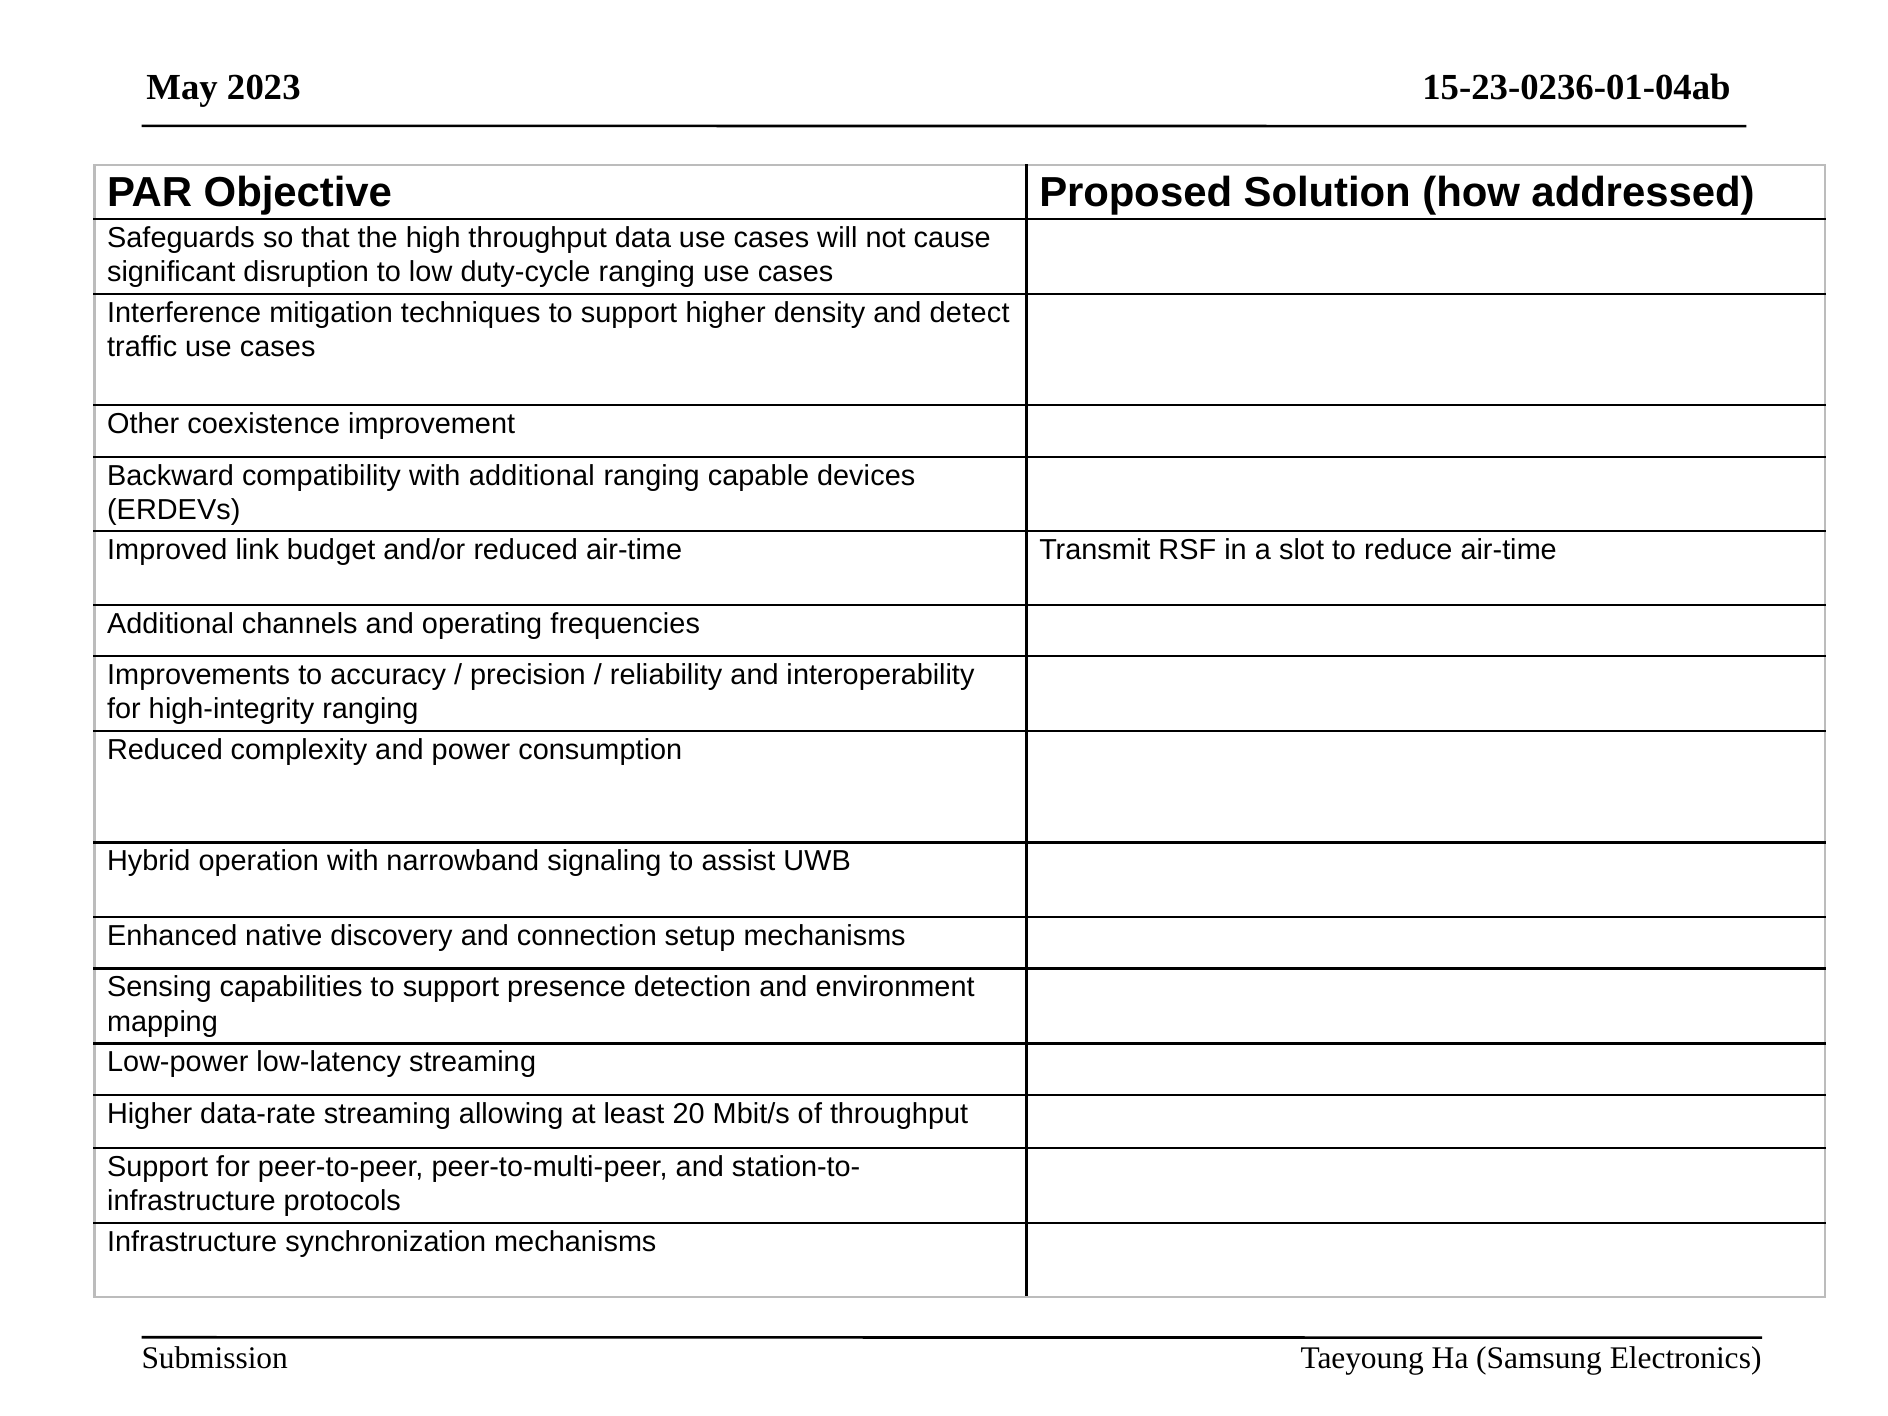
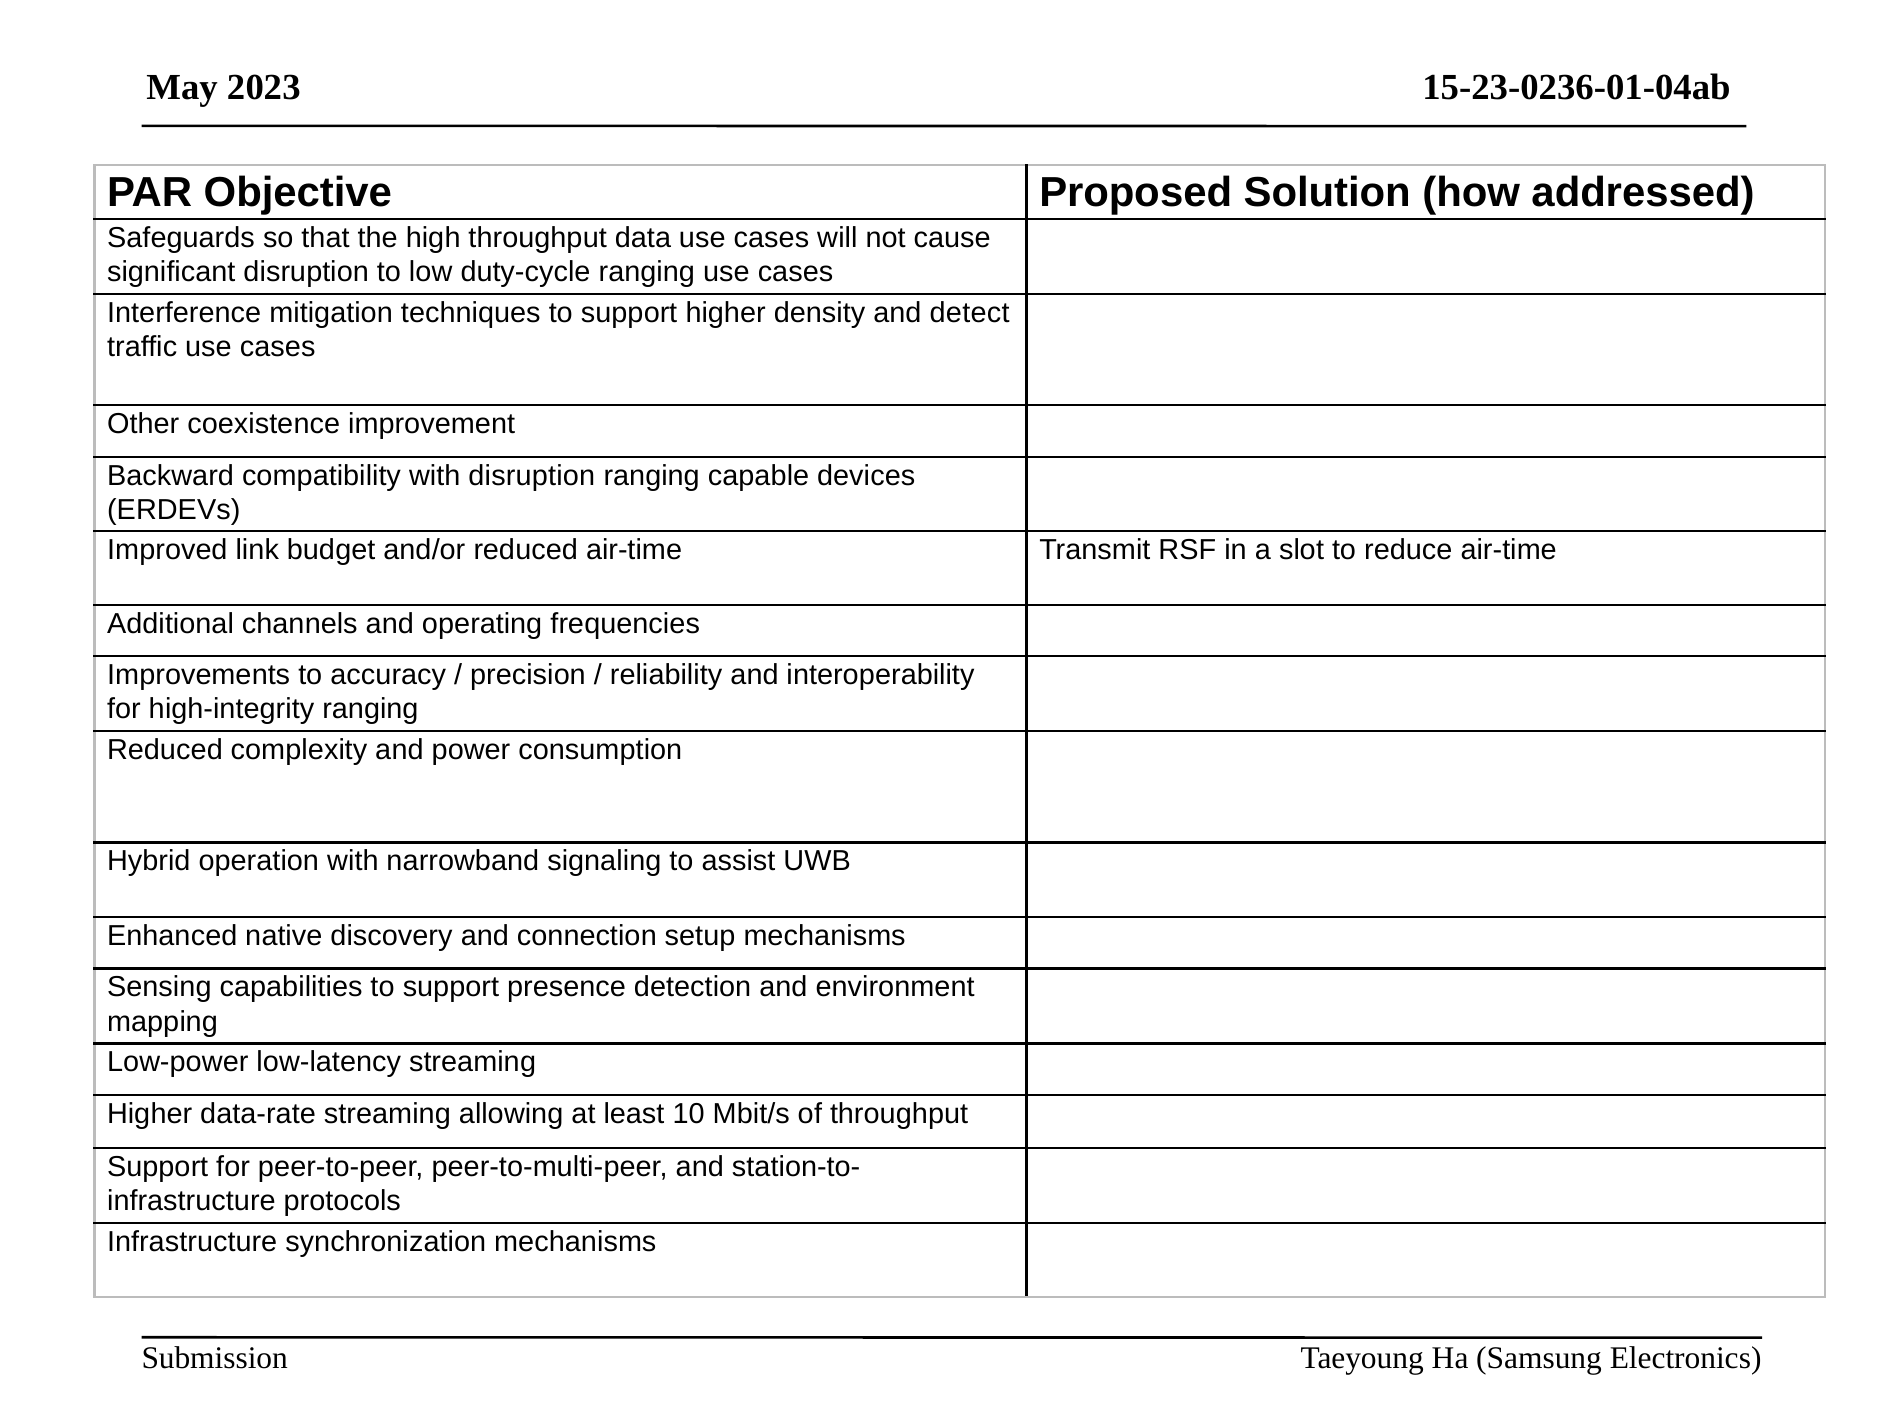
with additional: additional -> disruption
20: 20 -> 10
